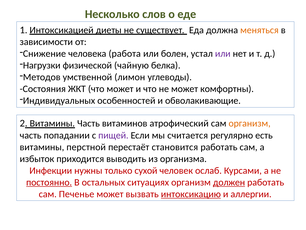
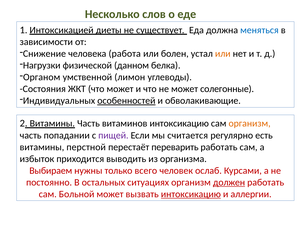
меняться colour: orange -> blue
или at (223, 54) colour: purple -> orange
чайную: чайную -> данном
Методов: Методов -> Органом
комфортны: комфортны -> солегонные
особенностей underline: none -> present
витаминов атрофический: атрофический -> интоксикацию
становится: становится -> переварить
Инфекции: Инфекции -> Выбираем
сухой: сухой -> всего
постоянно underline: present -> none
Печенье: Печенье -> Больной
